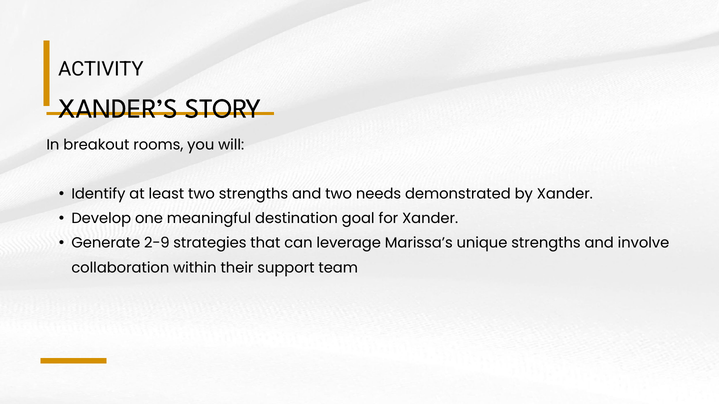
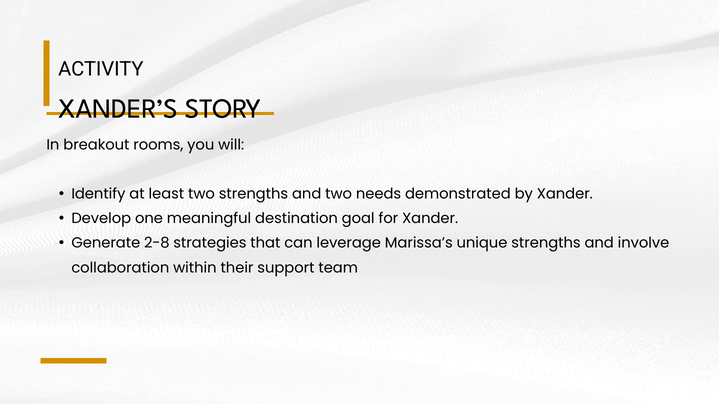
2-9: 2-9 -> 2-8
